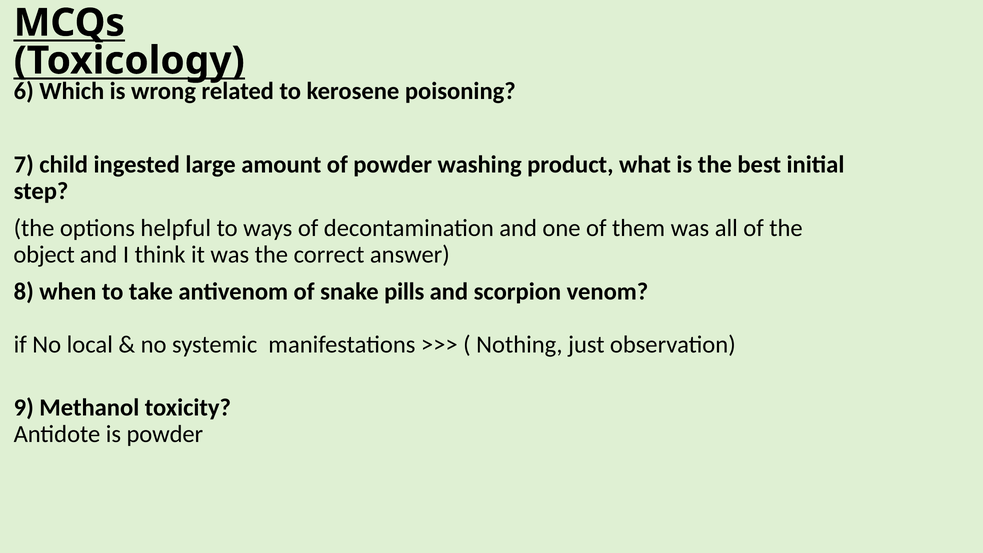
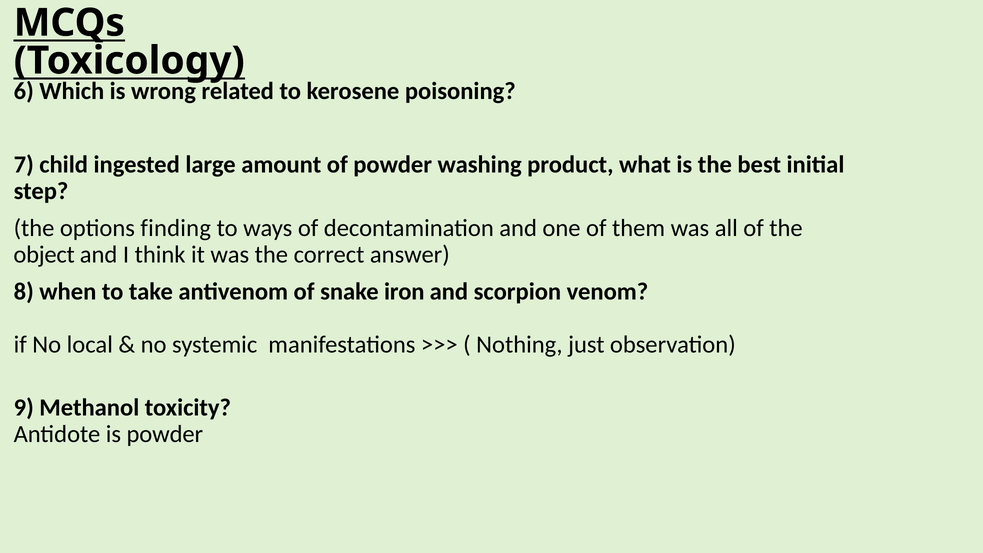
helpful: helpful -> finding
pills: pills -> iron
